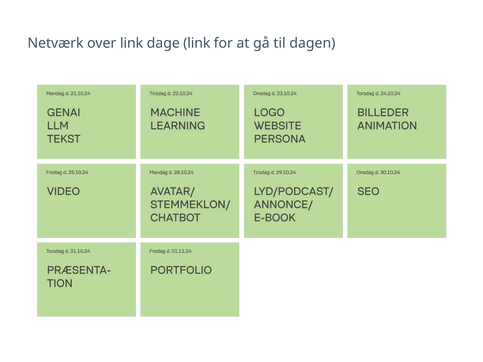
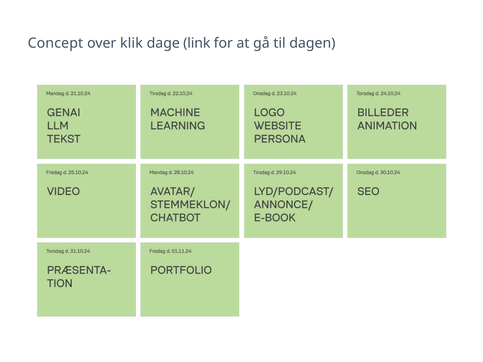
Netværk: Netværk -> Concept
over link: link -> klik
